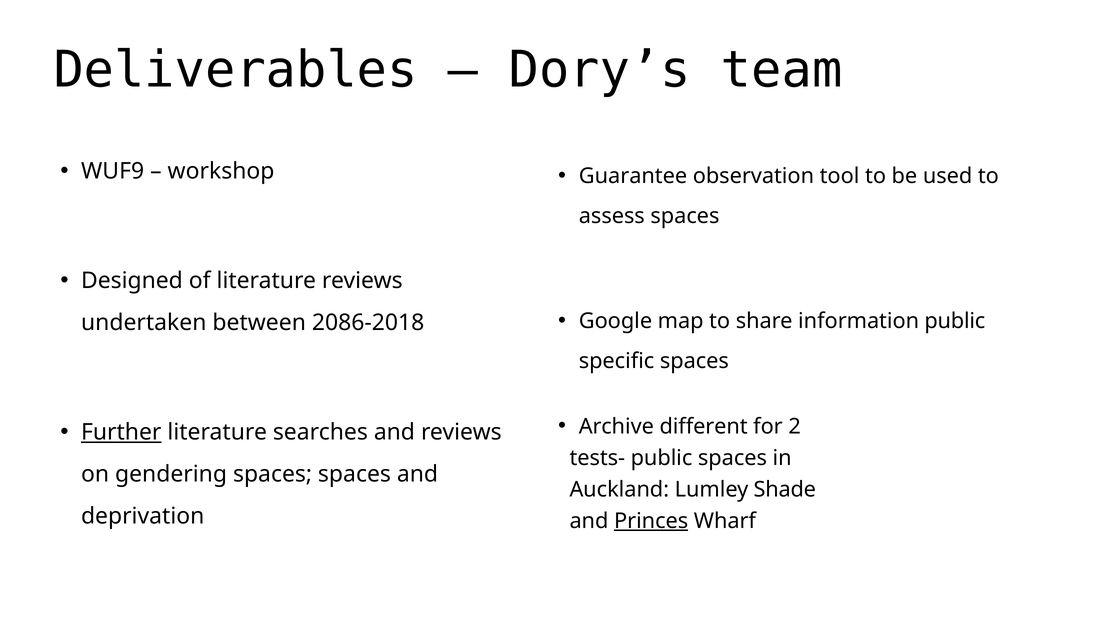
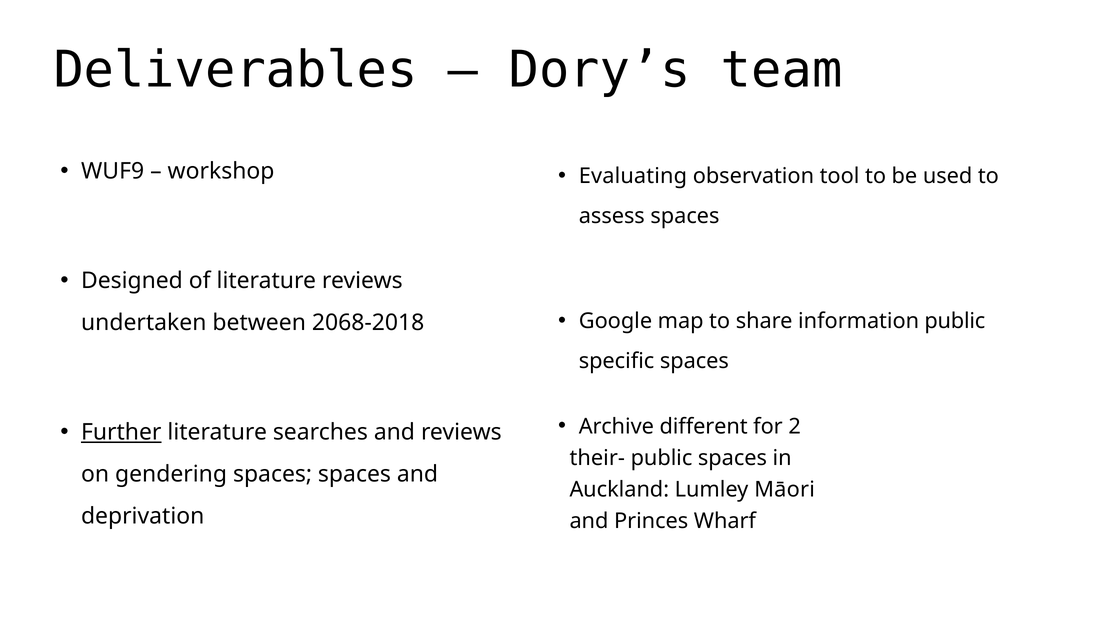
Guarantee: Guarantee -> Evaluating
2086-2018: 2086-2018 -> 2068-2018
tests-: tests- -> their-
Shade: Shade -> Māori
Princes underline: present -> none
